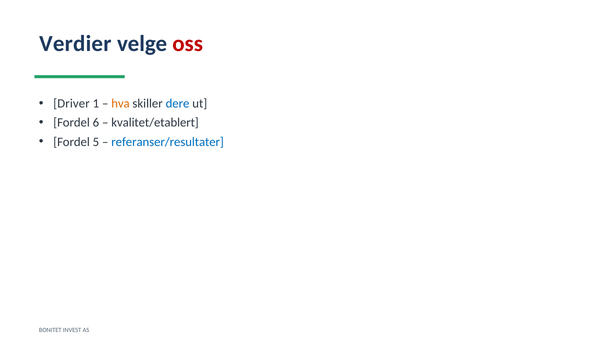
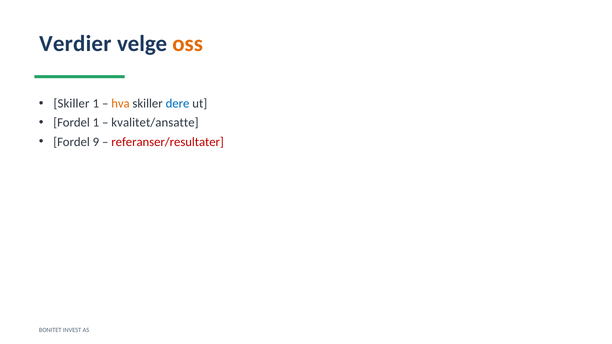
oss colour: red -> orange
Driver at (72, 104): Driver -> Skiller
Fordel 6: 6 -> 1
kvalitet/etablert: kvalitet/etablert -> kvalitet/ansatte
5: 5 -> 9
referanser/resultater colour: blue -> red
